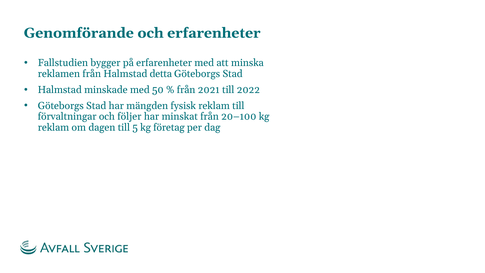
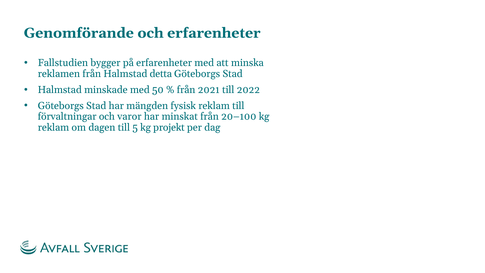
följer: följer -> varor
företag: företag -> projekt
